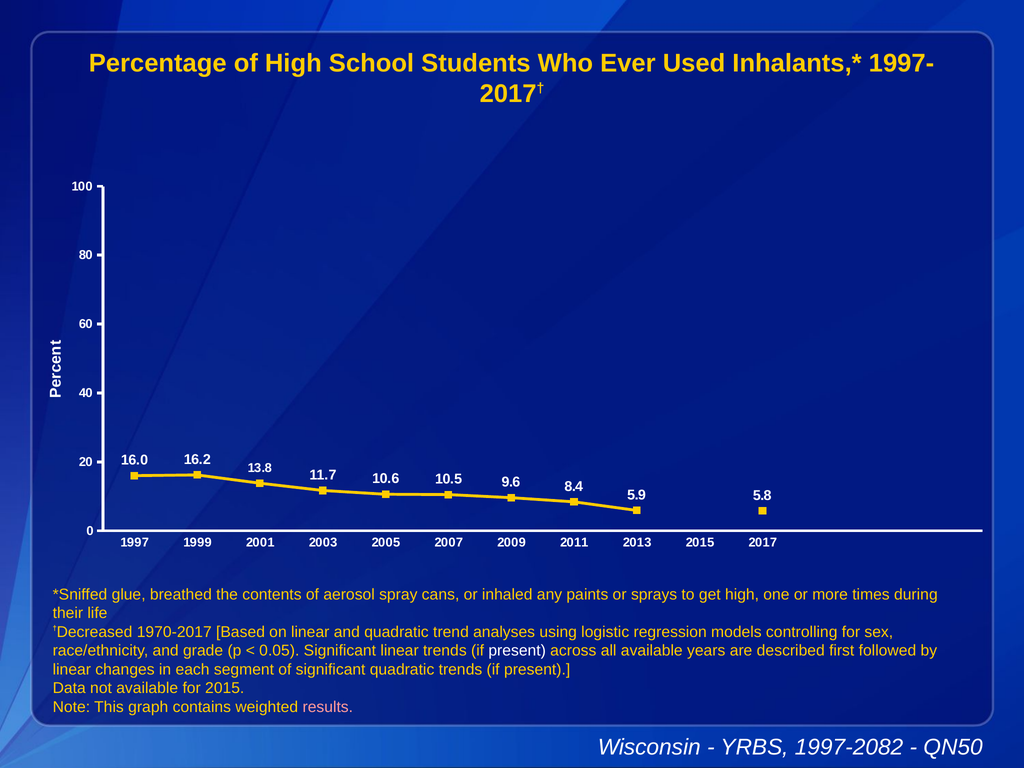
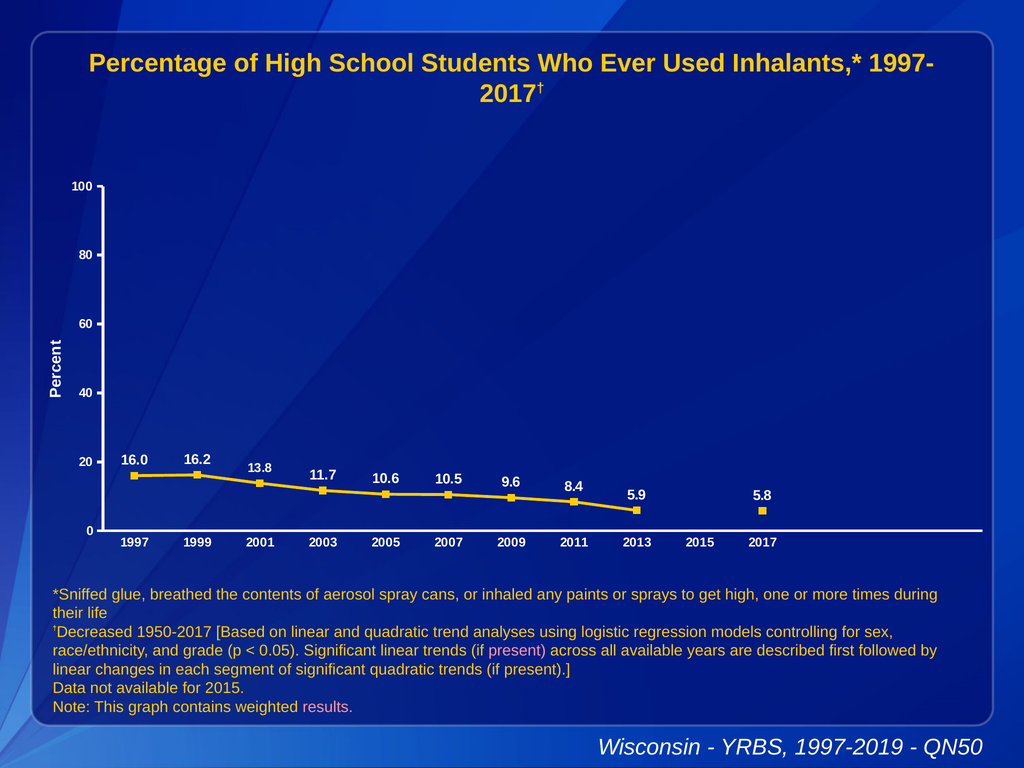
1970-2017: 1970-2017 -> 1950-2017
present at (517, 651) colour: white -> pink
1997-2082: 1997-2082 -> 1997-2019
